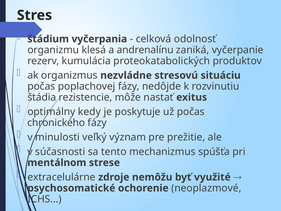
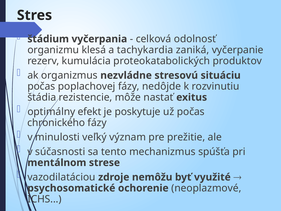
andrenalínu: andrenalínu -> tachykardia
kedy: kedy -> efekt
extracelulárne: extracelulárne -> vazodilatáciou
